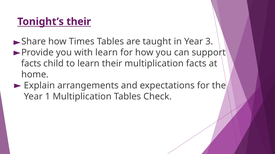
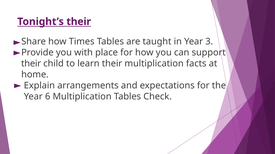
with learn: learn -> place
facts at (31, 64): facts -> their
1: 1 -> 6
